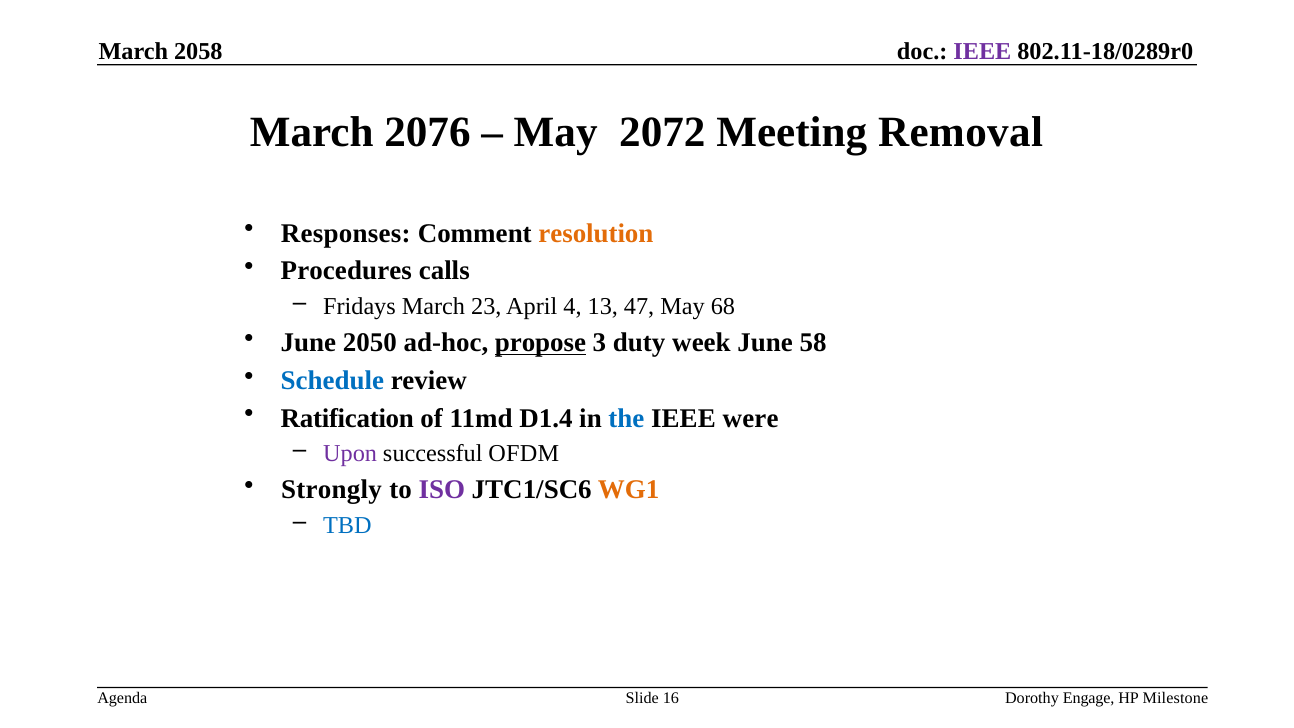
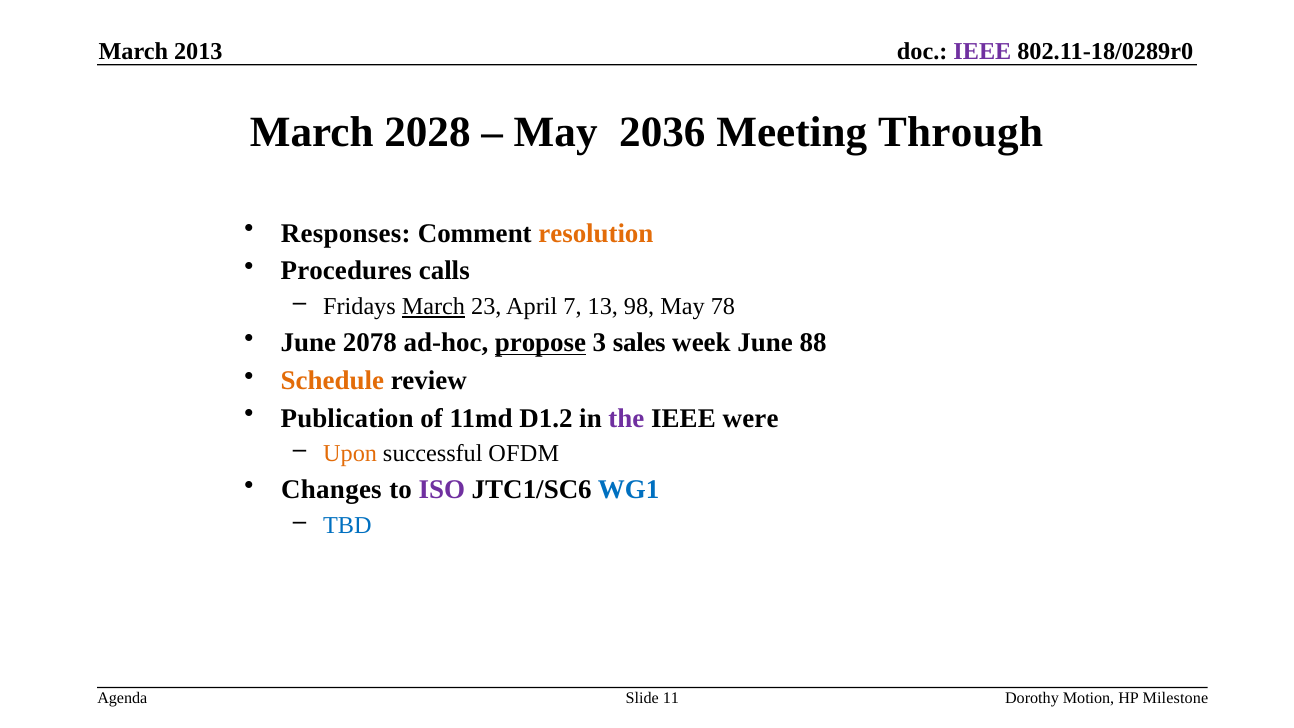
2058: 2058 -> 2013
2076: 2076 -> 2028
2072: 2072 -> 2036
Removal: Removal -> Through
March at (433, 306) underline: none -> present
4: 4 -> 7
47: 47 -> 98
68: 68 -> 78
2050: 2050 -> 2078
duty: duty -> sales
58: 58 -> 88
Schedule colour: blue -> orange
Ratification: Ratification -> Publication
D1.4: D1.4 -> D1.2
the colour: blue -> purple
Upon colour: purple -> orange
Strongly: Strongly -> Changes
WG1 colour: orange -> blue
16: 16 -> 11
Engage: Engage -> Motion
